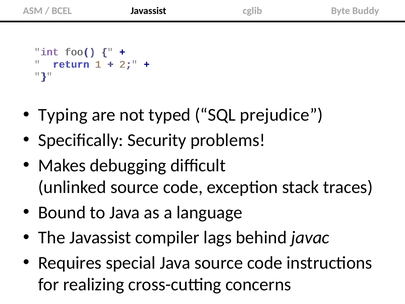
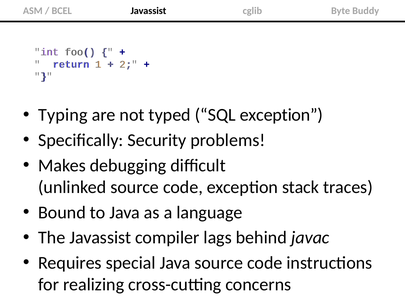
SQL prejudice: prejudice -> exception
